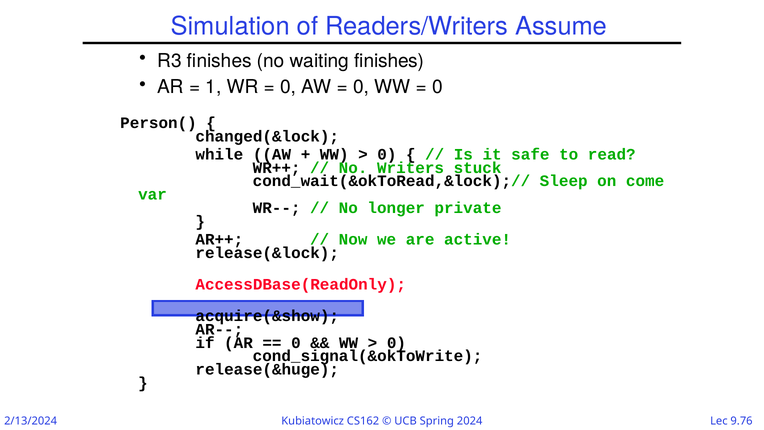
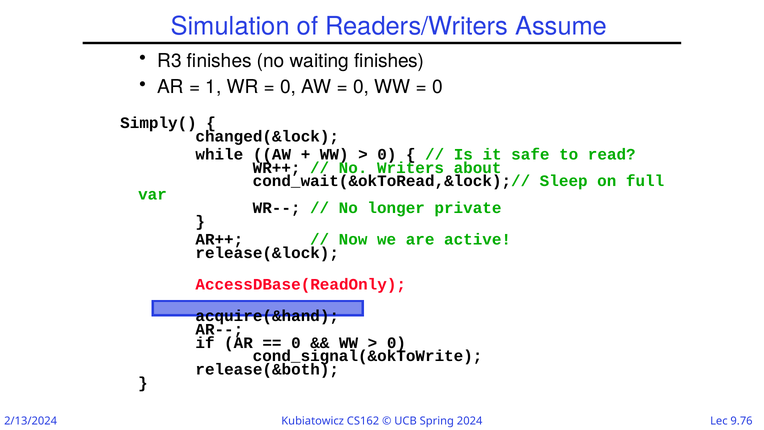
Person(: Person( -> Simply(
stuck: stuck -> about
come: come -> full
acquire(&show: acquire(&show -> acquire(&hand
release(&huge: release(&huge -> release(&both
